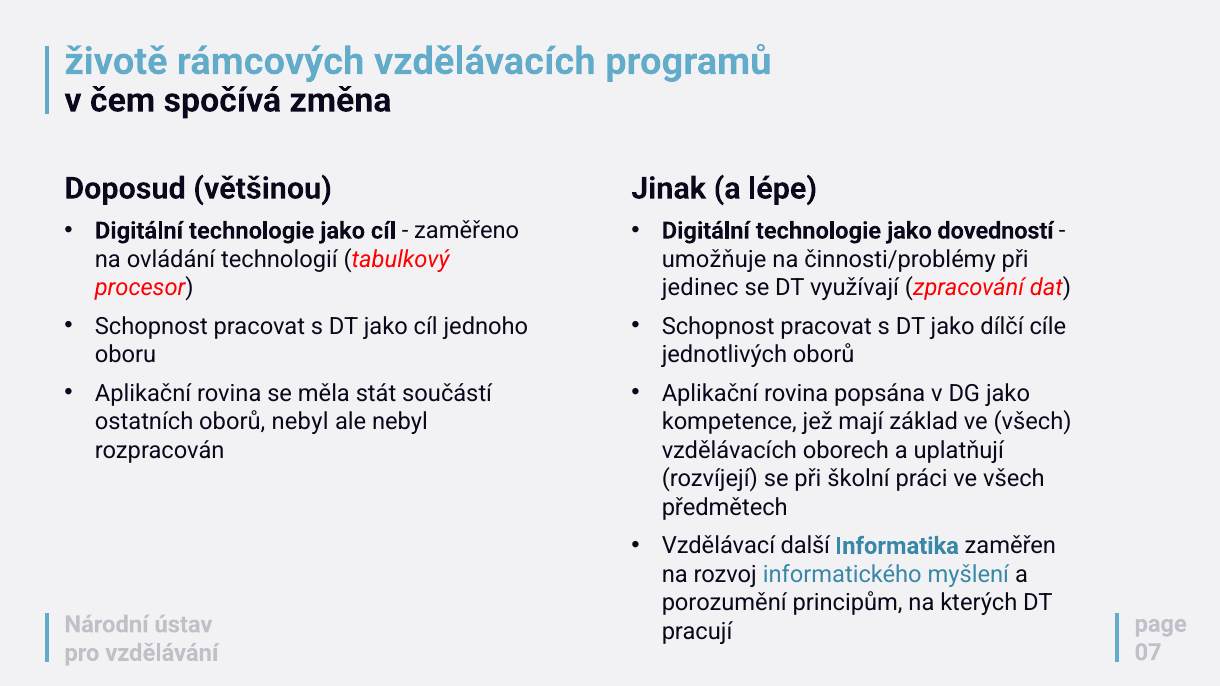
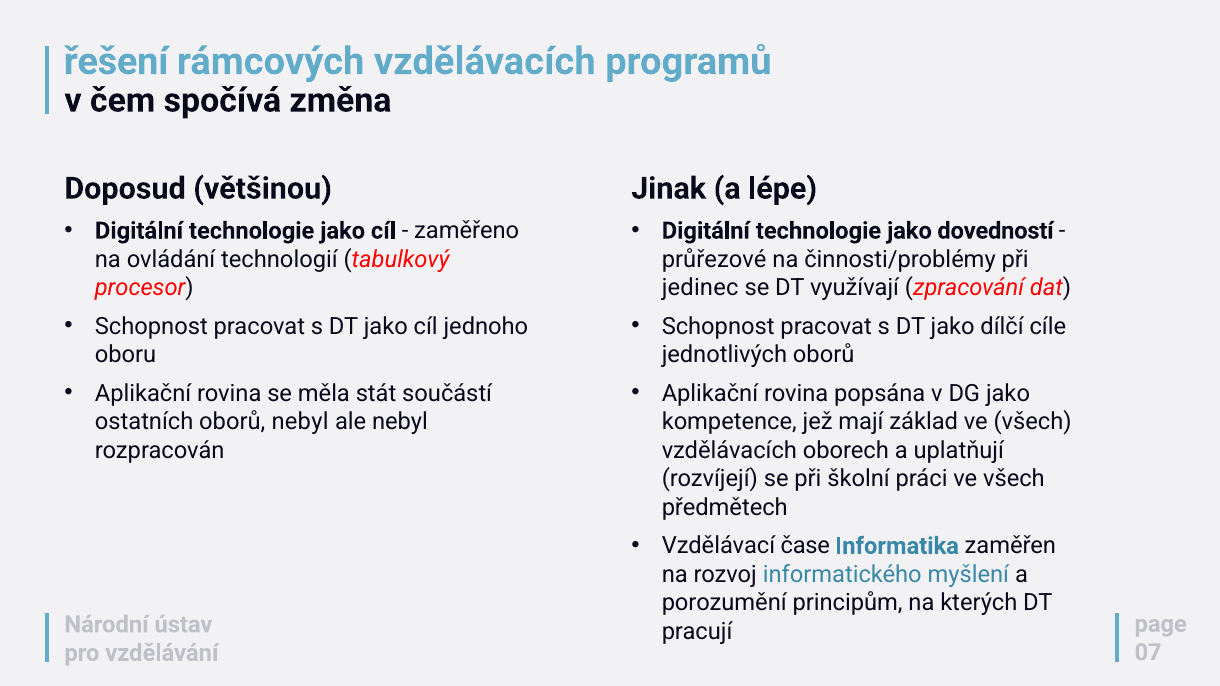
životě: životě -> řešení
umožňuje: umožňuje -> průřezové
další: další -> čase
